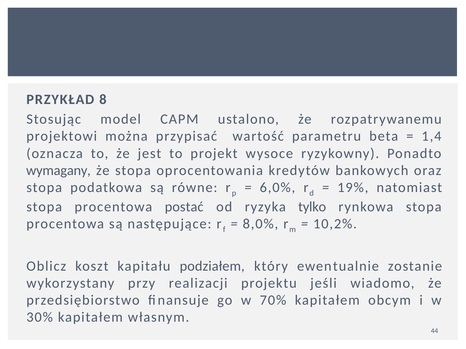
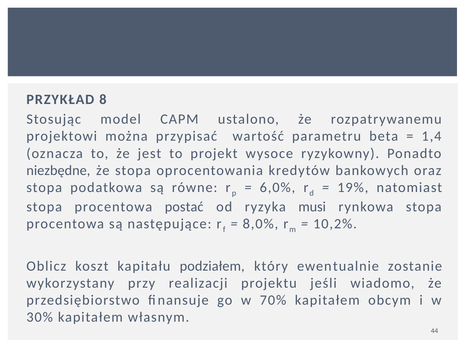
wymagany: wymagany -> niezbędne
tylko: tylko -> musi
